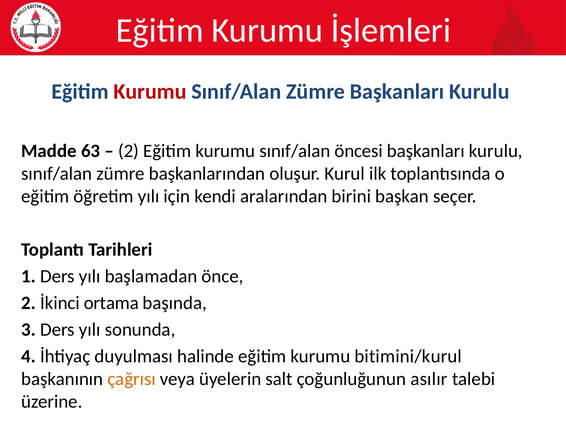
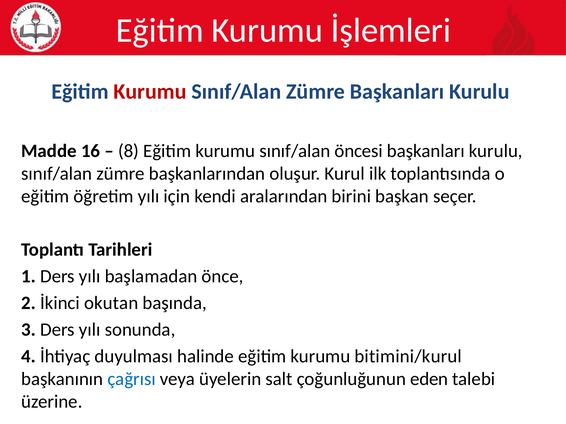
63: 63 -> 16
2 at (129, 151): 2 -> 8
ortama: ortama -> okutan
çağrısı colour: orange -> blue
asılır: asılır -> eden
